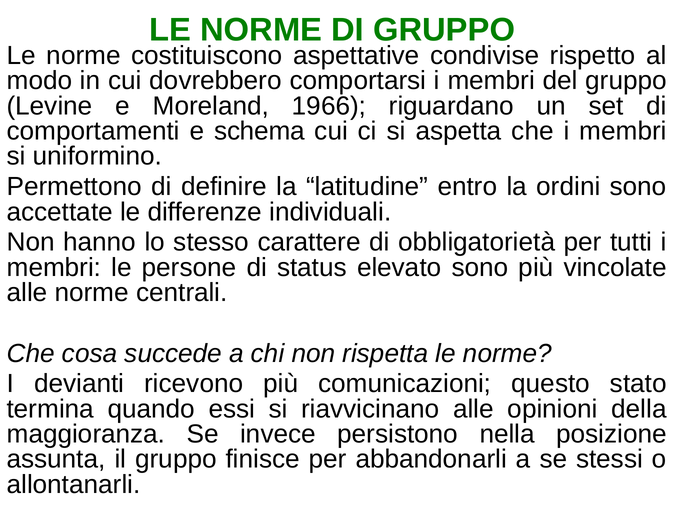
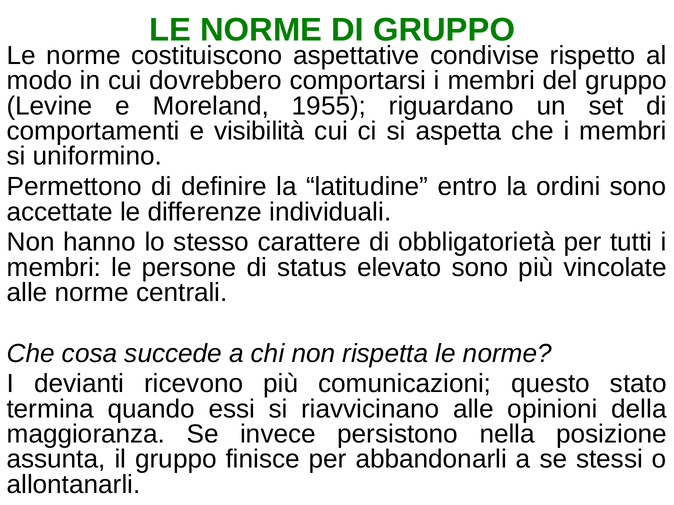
1966: 1966 -> 1955
schema: schema -> visibilità
